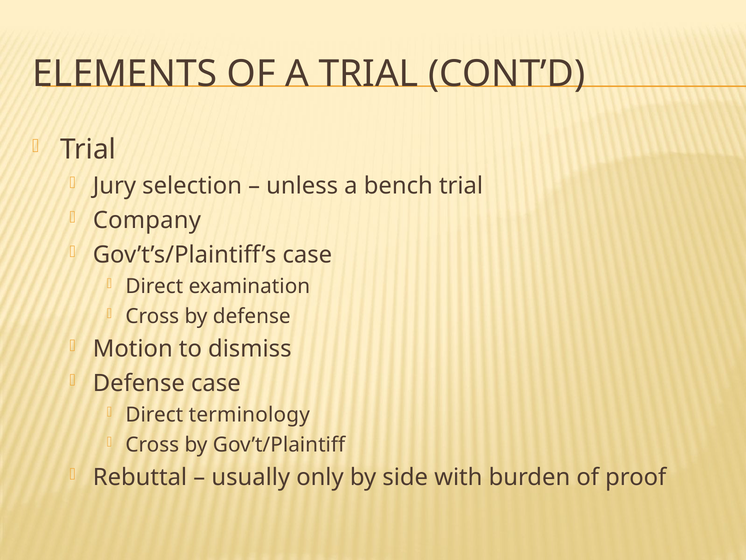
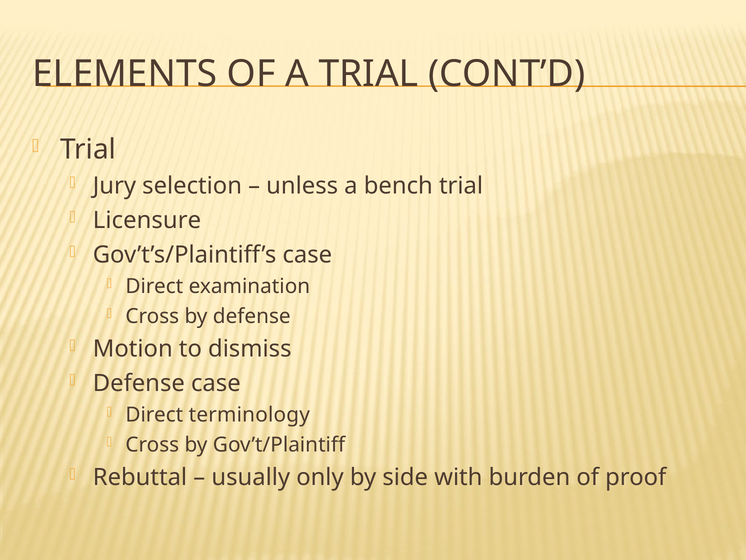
Company: Company -> Licensure
